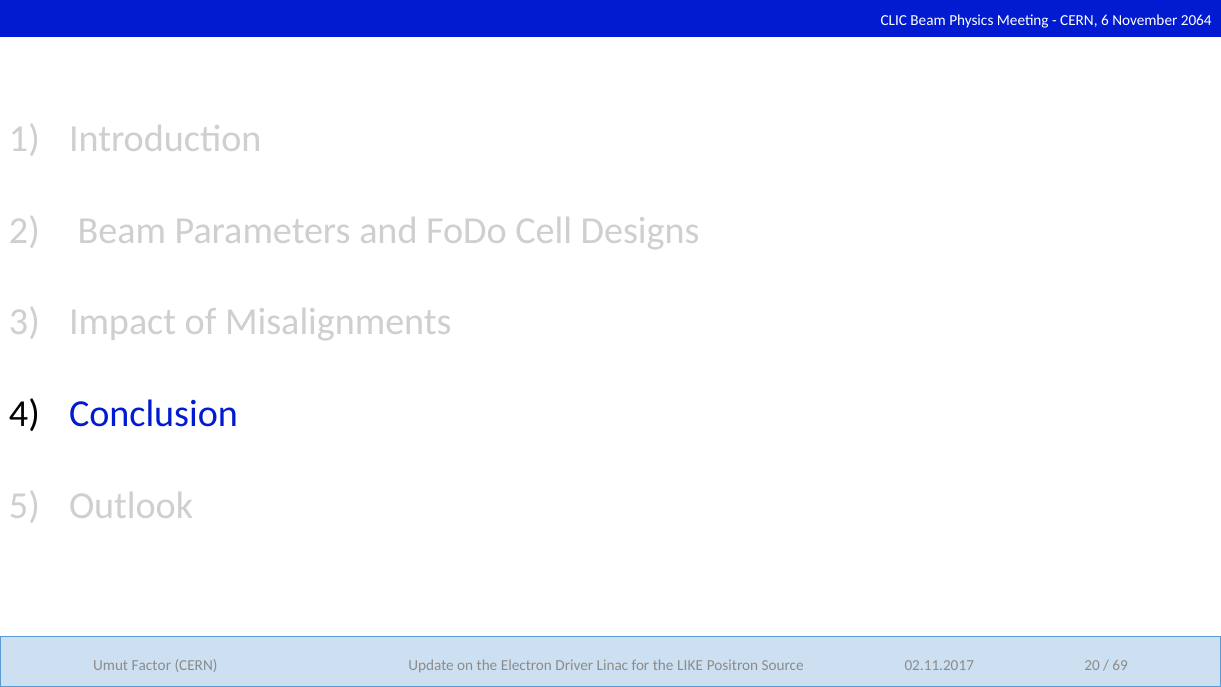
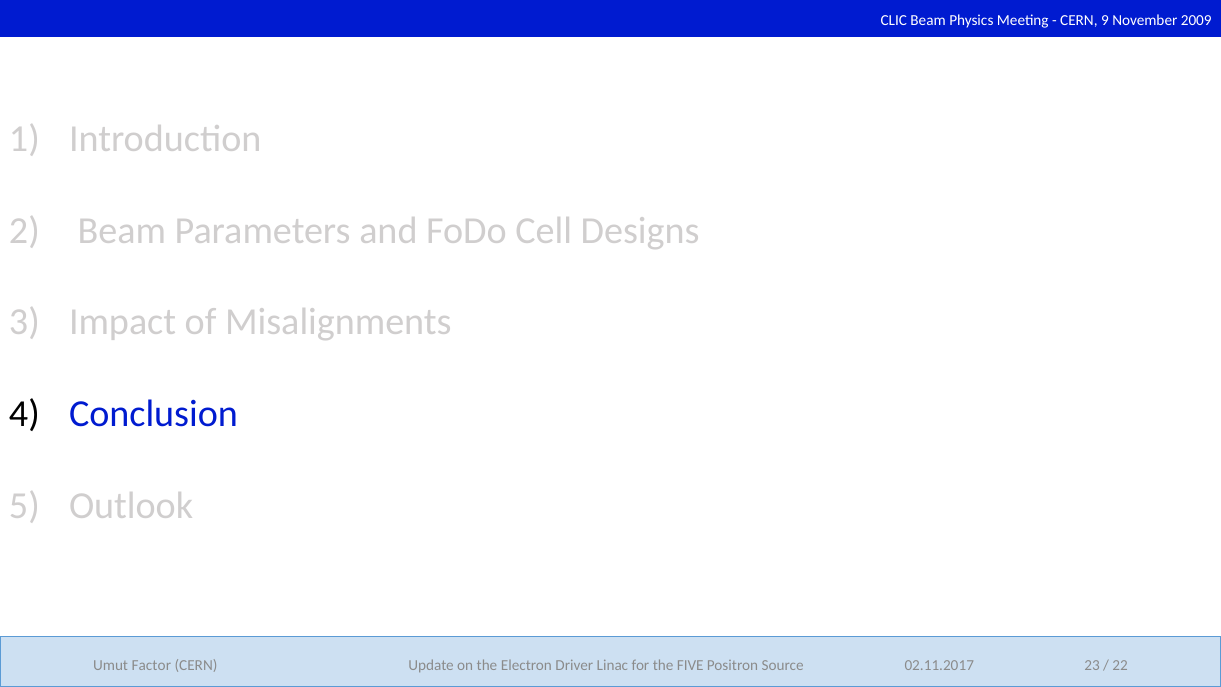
6: 6 -> 9
2064: 2064 -> 2009
20: 20 -> 23
69: 69 -> 22
LIKE: LIKE -> FIVE
